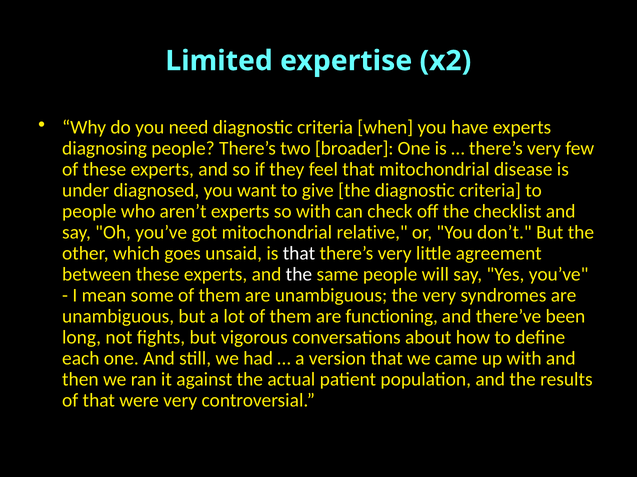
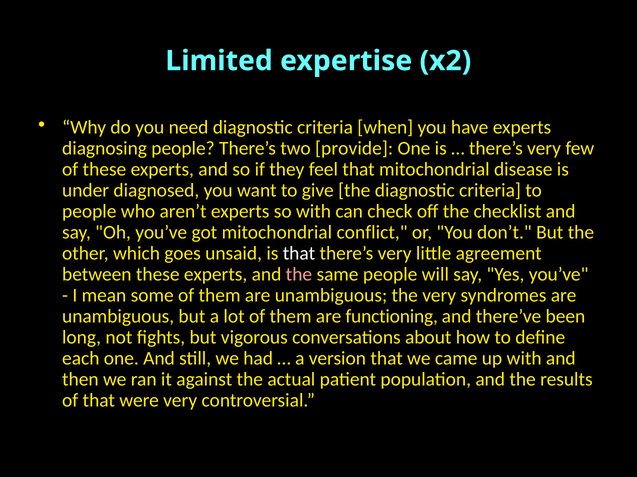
broader: broader -> provide
relative: relative -> conflict
the at (299, 275) colour: white -> pink
